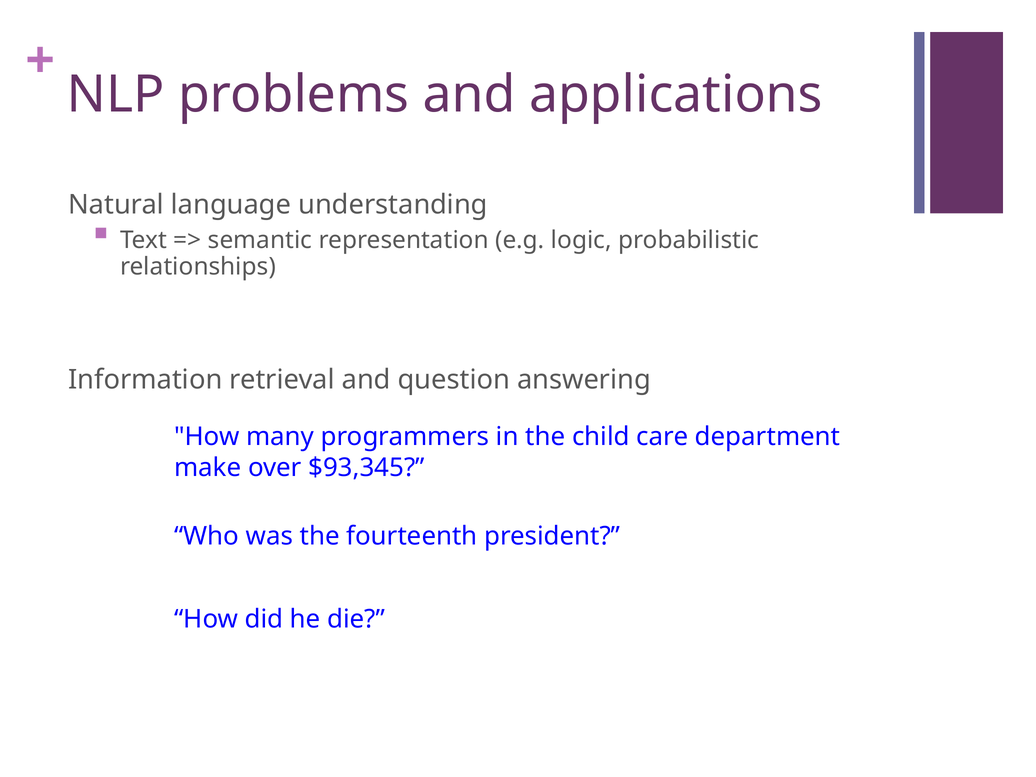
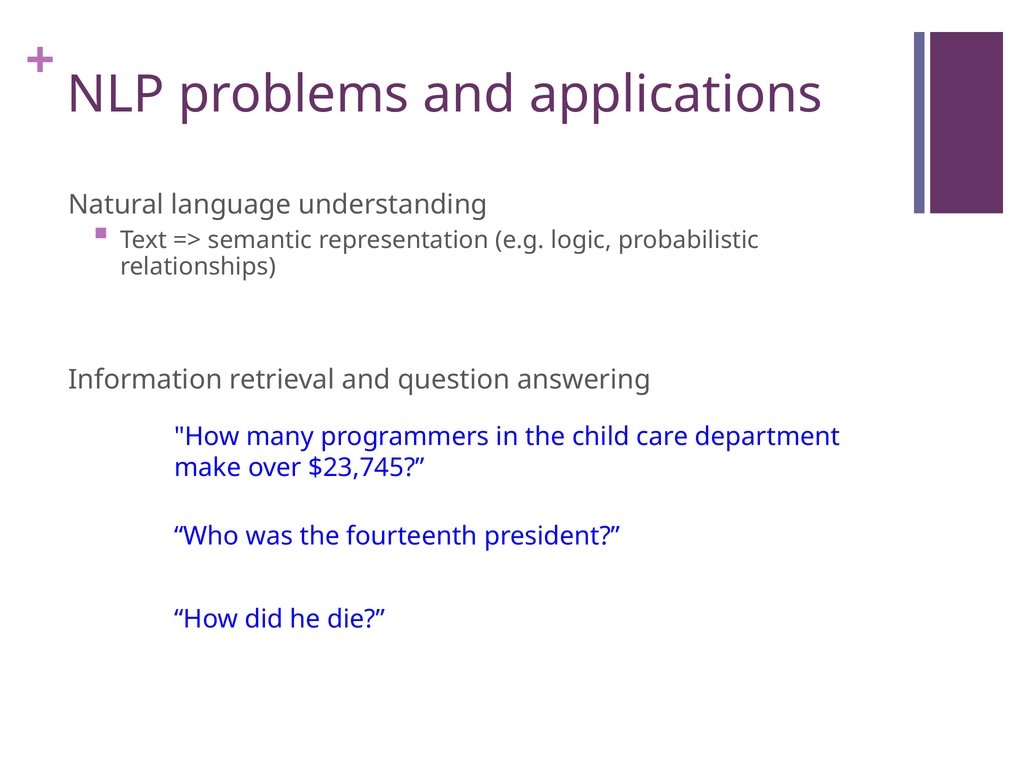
$93,345: $93,345 -> $23,745
